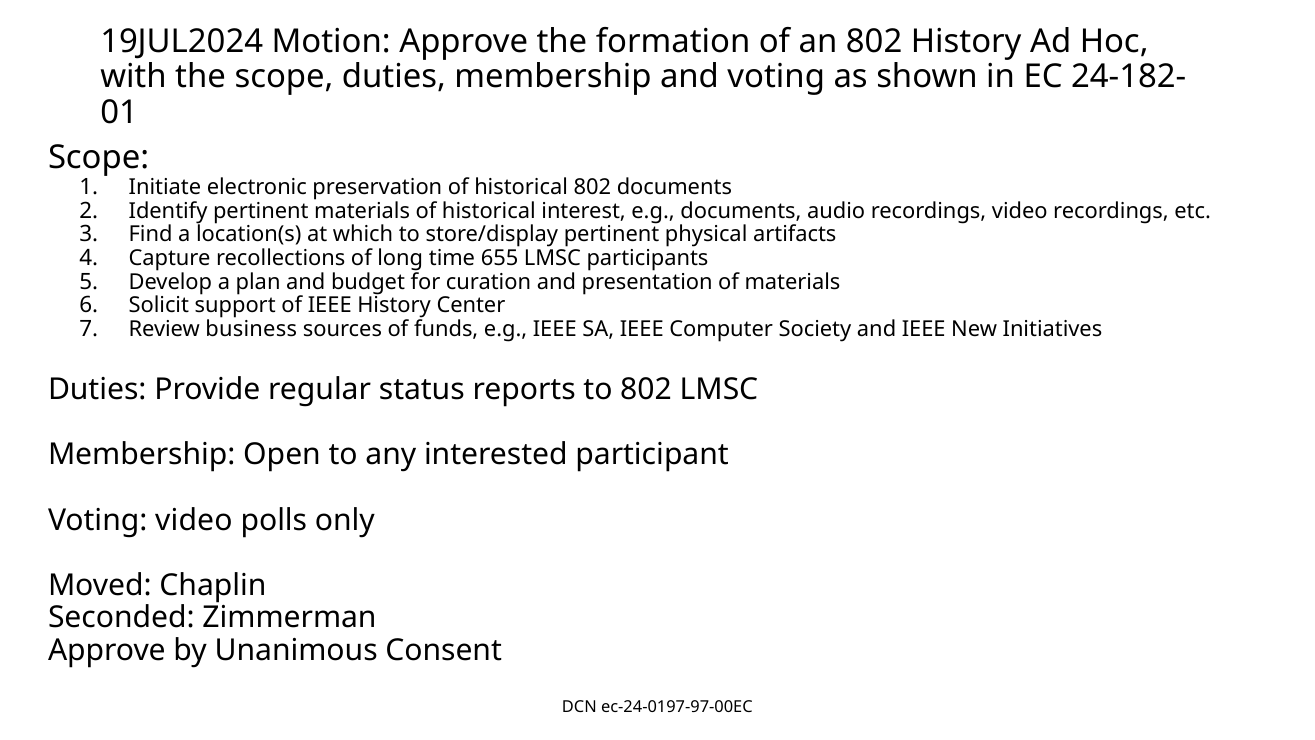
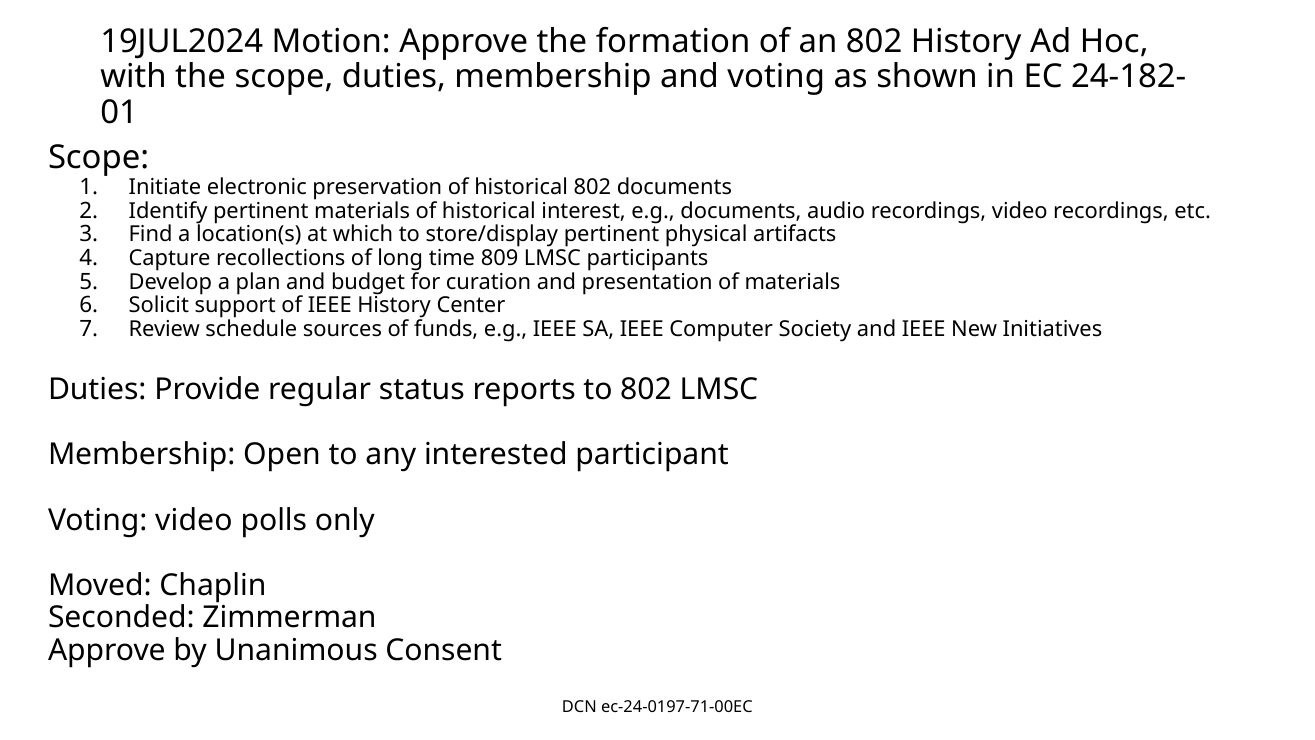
655: 655 -> 809
business: business -> schedule
ec-24-0197-97-00EC: ec-24-0197-97-00EC -> ec-24-0197-71-00EC
